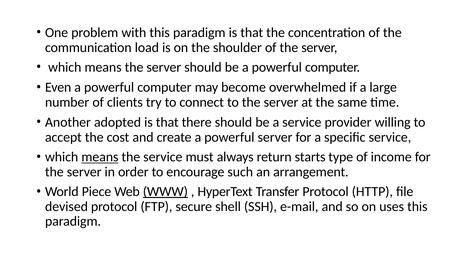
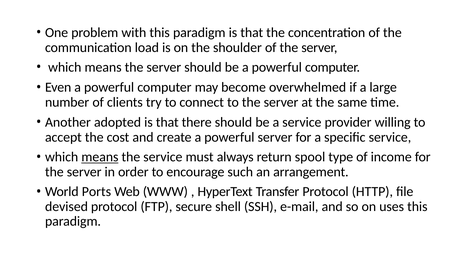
starts: starts -> spool
Piece: Piece -> Ports
WWW underline: present -> none
